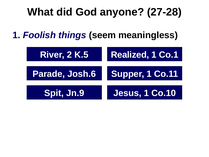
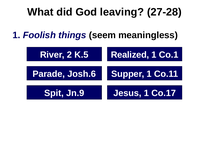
anyone: anyone -> leaving
Co.10: Co.10 -> Co.17
